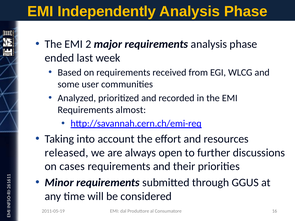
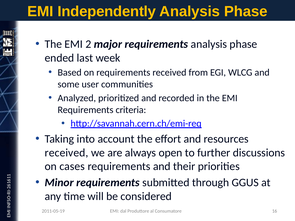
almost: almost -> criteria
released at (67, 153): released -> received
